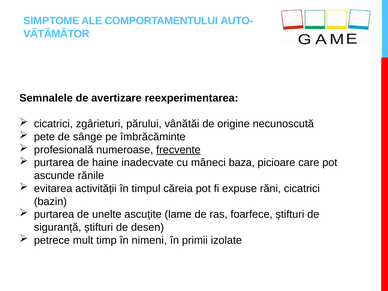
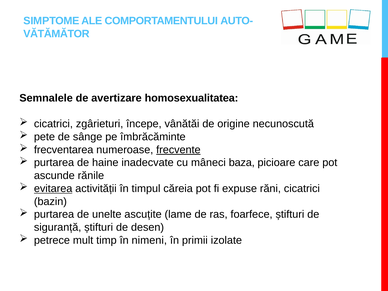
reexperimentarea: reexperimentarea -> homosexualitatea
părului: părului -> începe
profesională: profesională -> frecventarea
evitarea underline: none -> present
